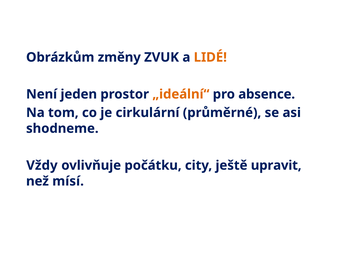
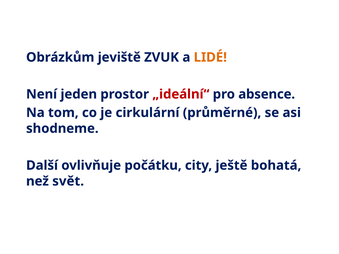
změny: změny -> jeviště
„ideální“ colour: orange -> red
Vždy: Vždy -> Další
upravit: upravit -> bohatá
mísí: mísí -> svět
